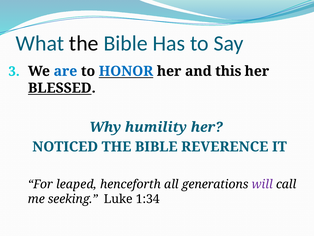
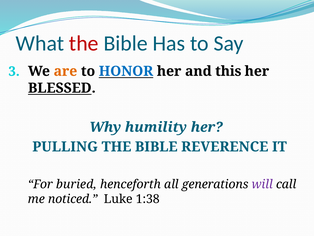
the at (84, 43) colour: black -> red
are colour: blue -> orange
NOTICED: NOTICED -> PULLING
leaped: leaped -> buried
seeking: seeking -> noticed
1:34: 1:34 -> 1:38
